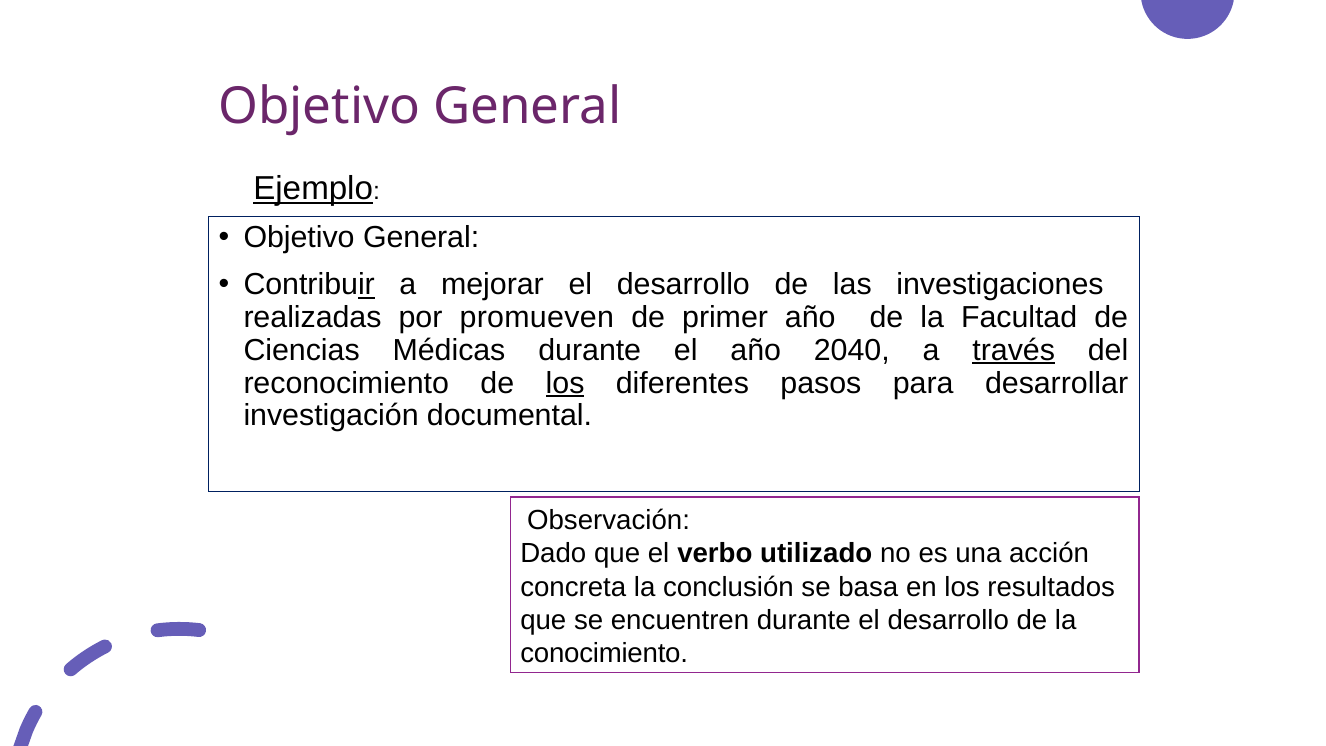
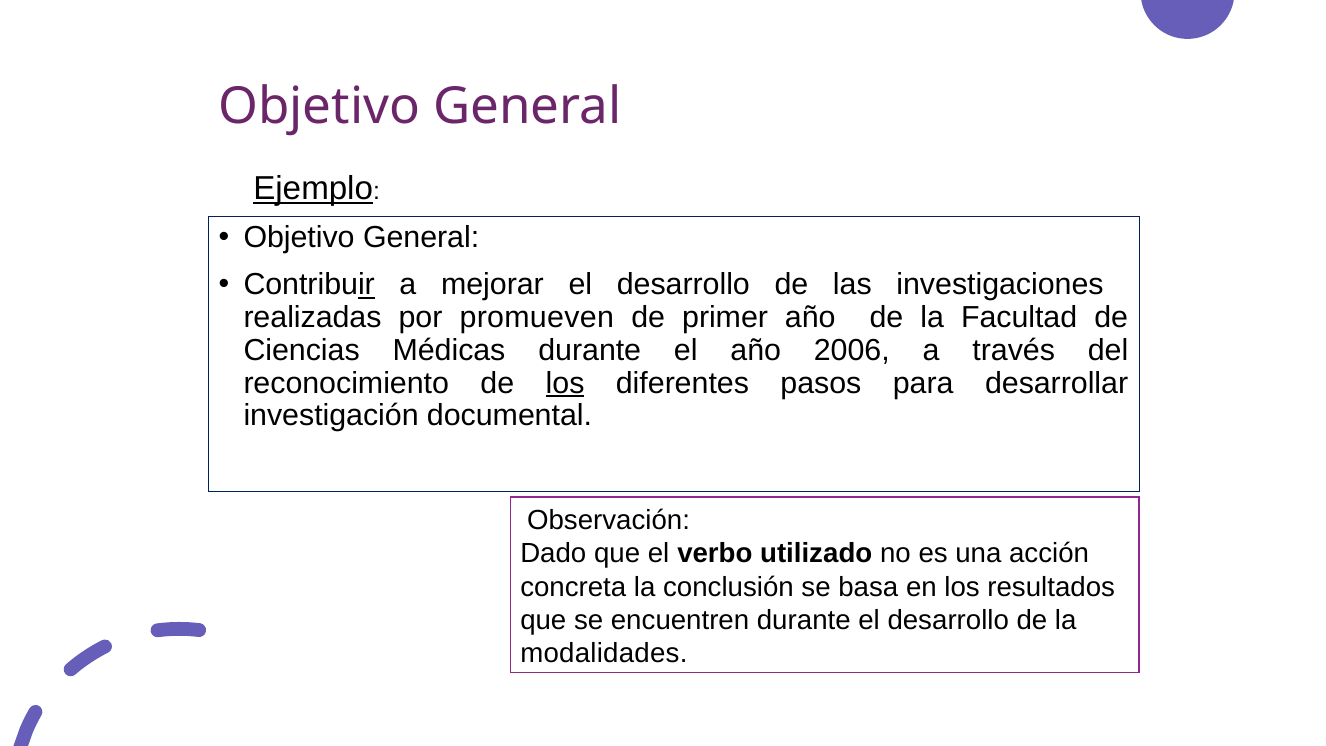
2040: 2040 -> 2006
través underline: present -> none
conocimiento: conocimiento -> modalidades
